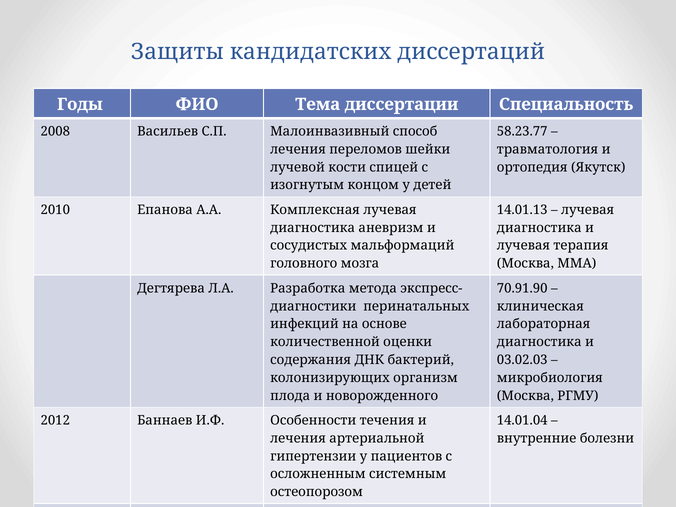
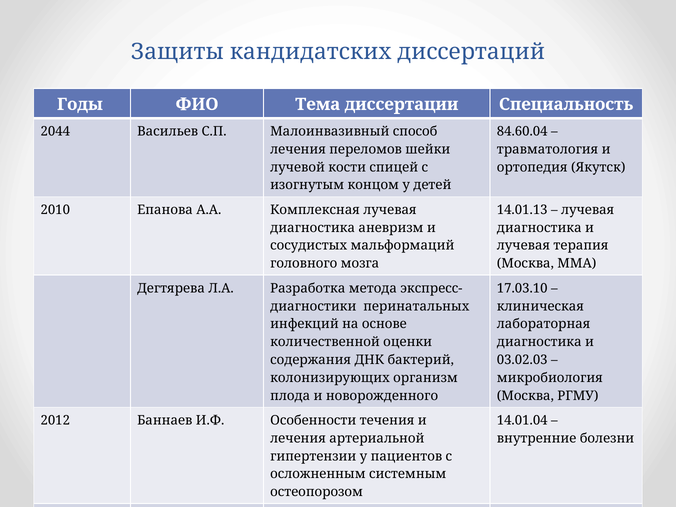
2008: 2008 -> 2044
58.23.77: 58.23.77 -> 84.60.04
70.91.90: 70.91.90 -> 17.03.10
